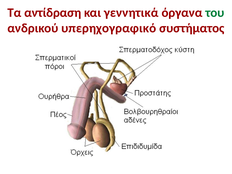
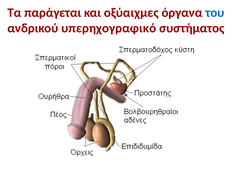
αντίδραση: αντίδραση -> παράγεται
γεννητικά: γεννητικά -> οξύαιχμες
του colour: green -> blue
